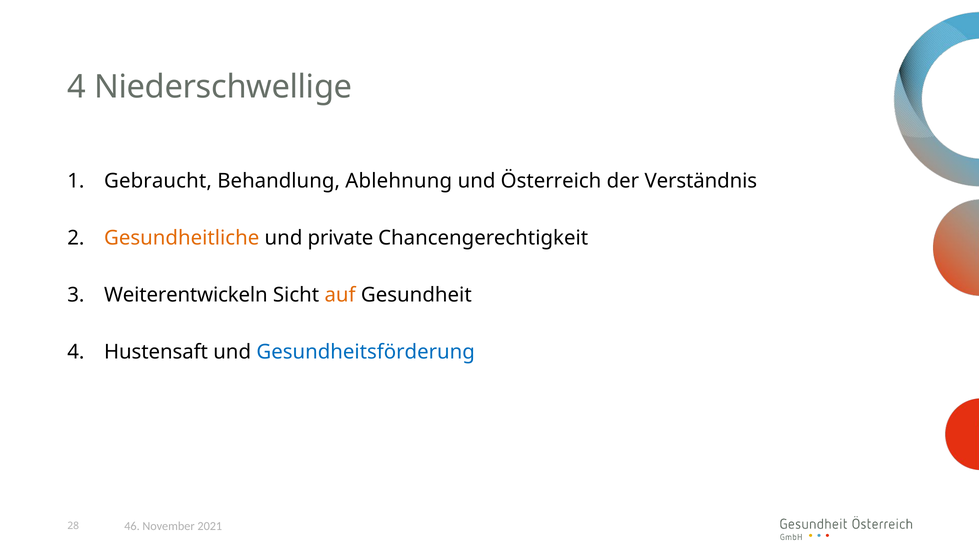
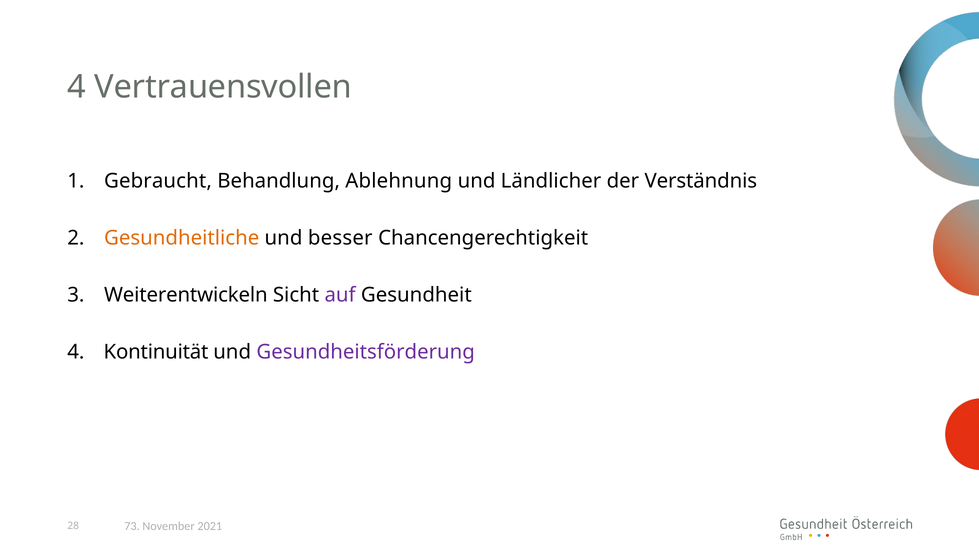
Niederschwellige: Niederschwellige -> Vertrauensvollen
Österreich: Österreich -> Ländlicher
private: private -> besser
auf colour: orange -> purple
Hustensaft: Hustensaft -> Kontinuität
Gesundheitsförderung colour: blue -> purple
46: 46 -> 73
